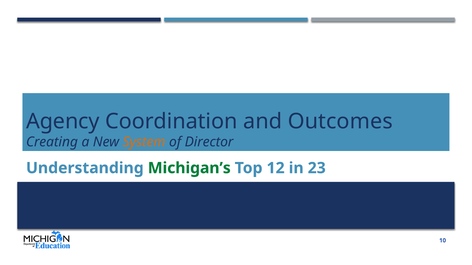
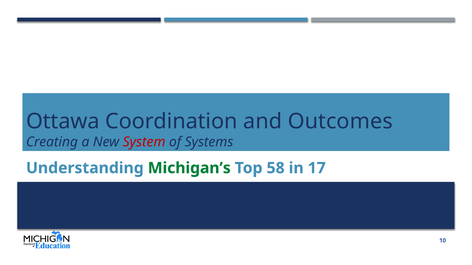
Agency: Agency -> Ottawa
System colour: orange -> red
Director: Director -> Systems
12: 12 -> 58
23: 23 -> 17
